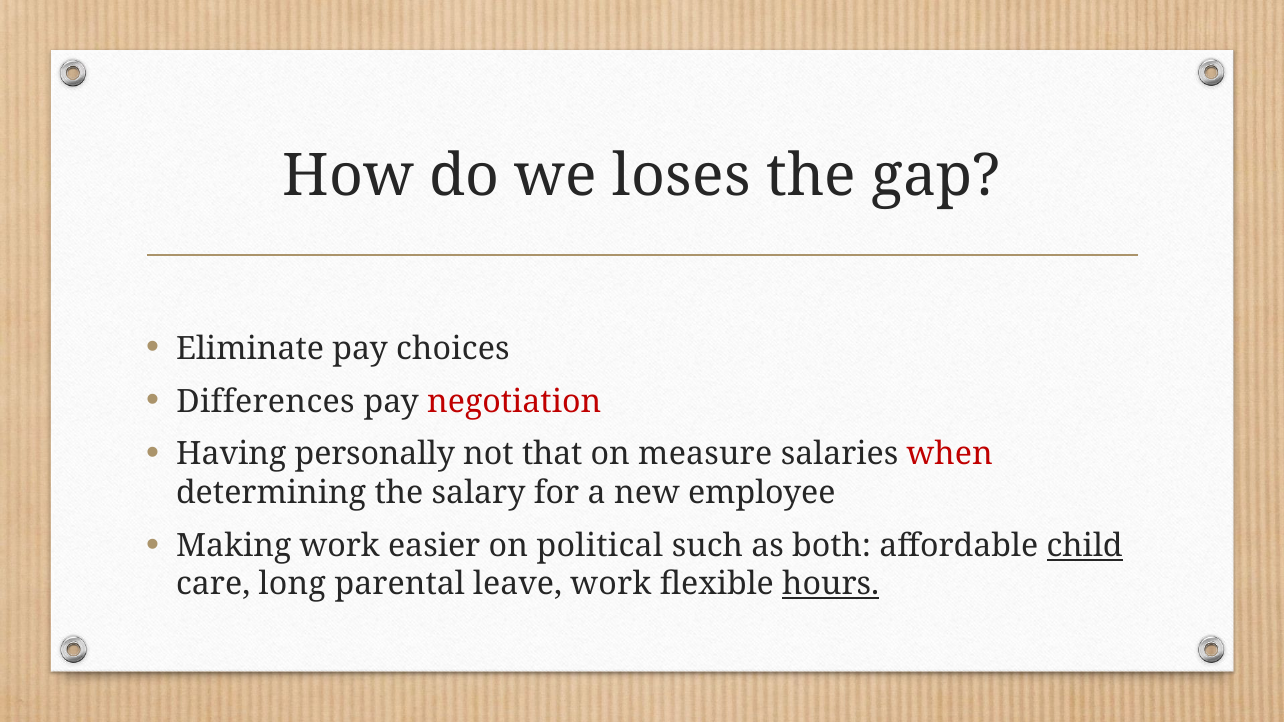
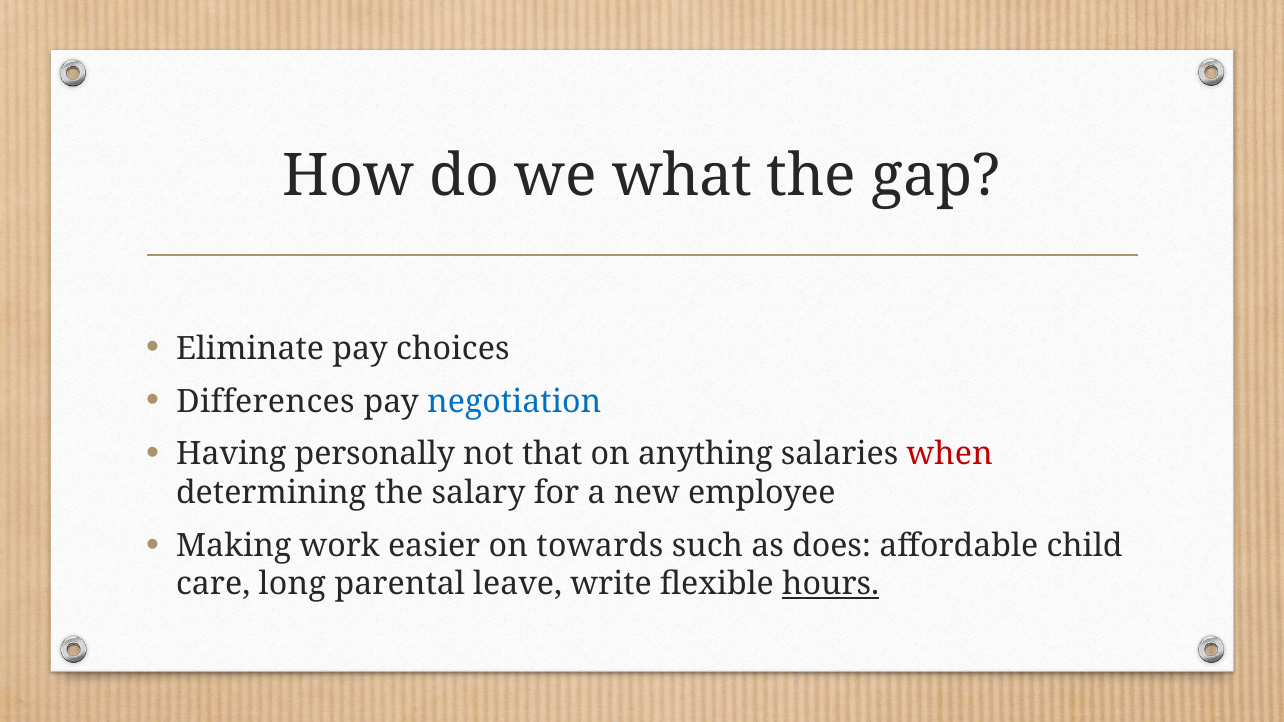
loses: loses -> what
negotiation colour: red -> blue
measure: measure -> anything
political: political -> towards
both: both -> does
child underline: present -> none
leave work: work -> write
